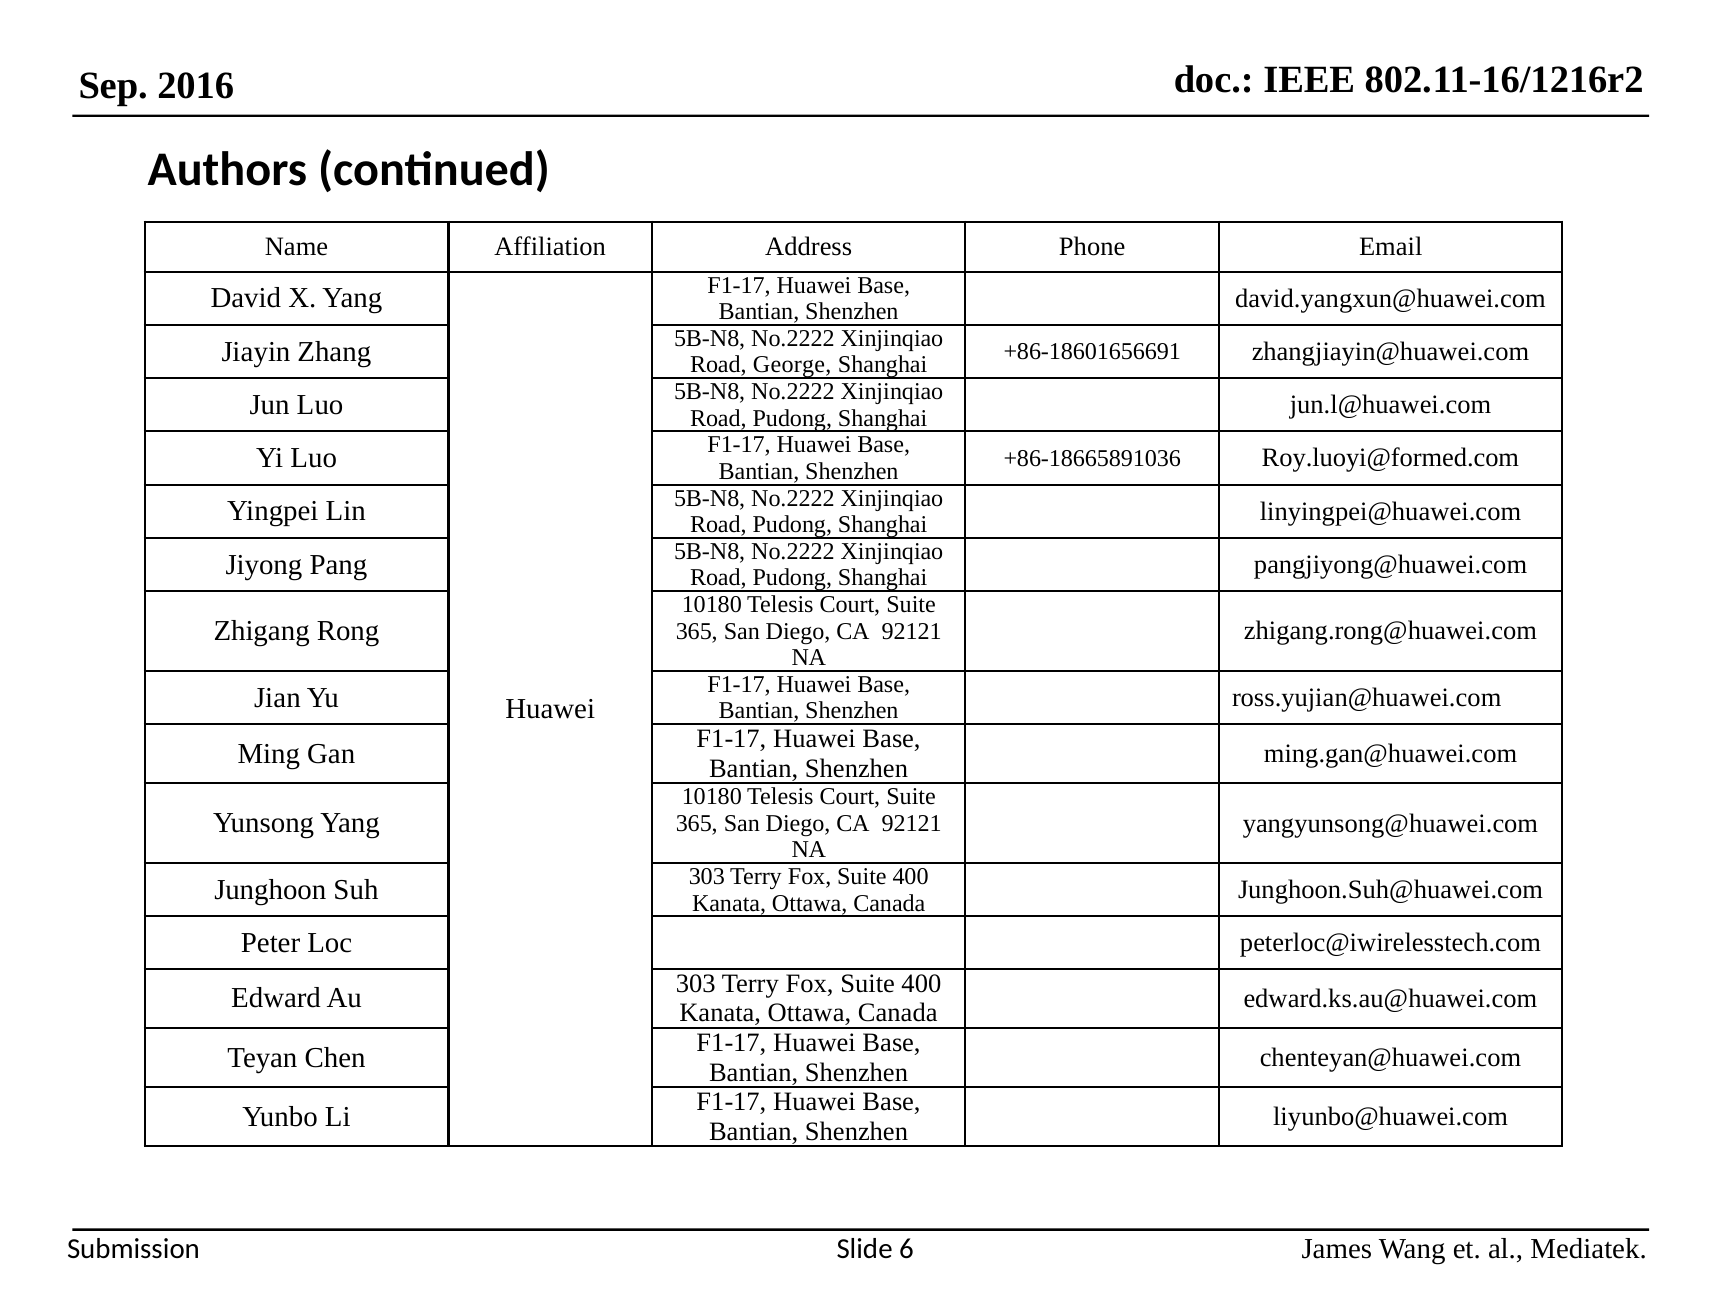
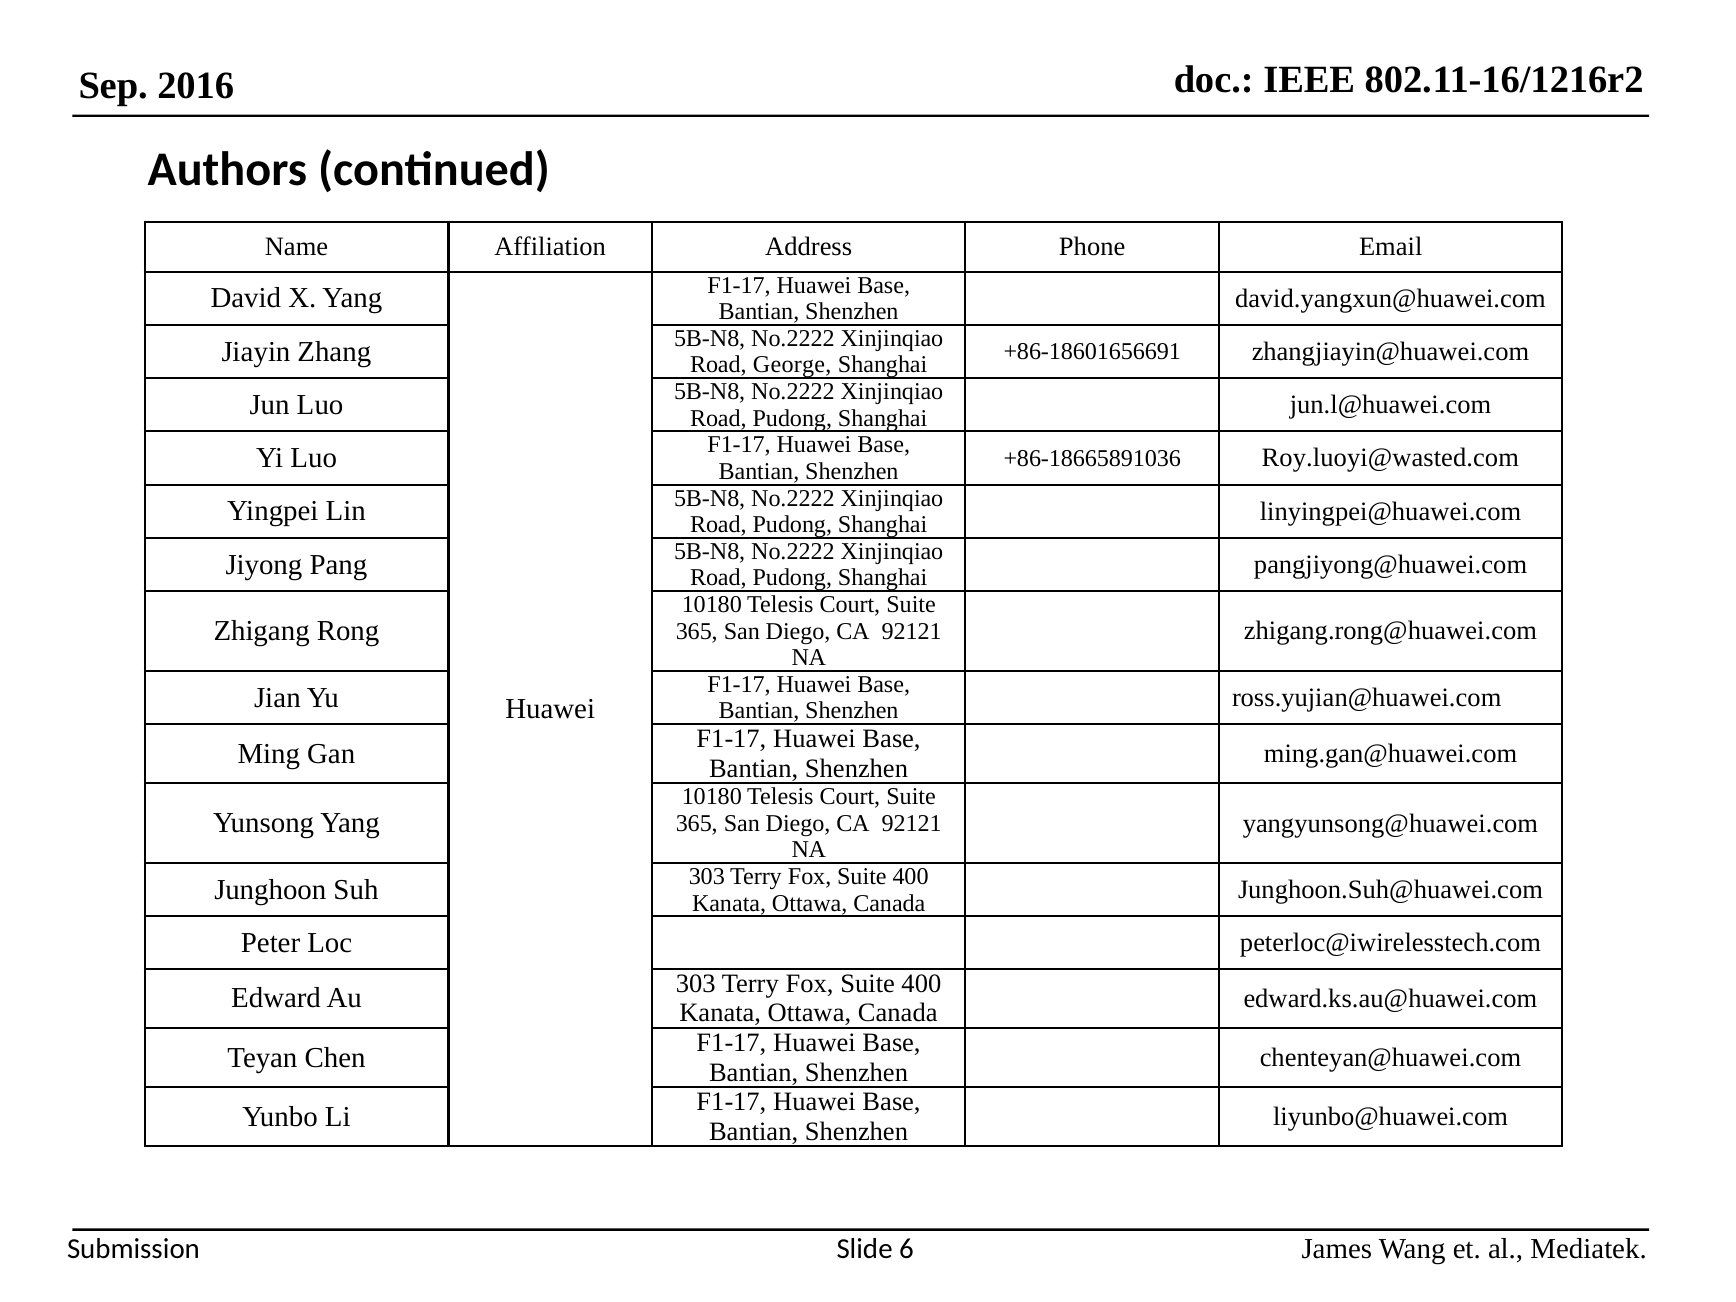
Roy.luoyi@formed.com: Roy.luoyi@formed.com -> Roy.luoyi@wasted.com
